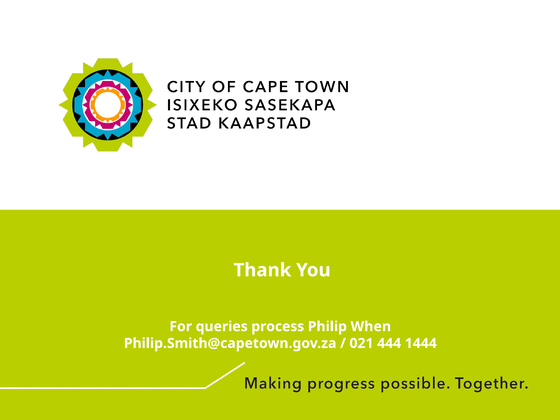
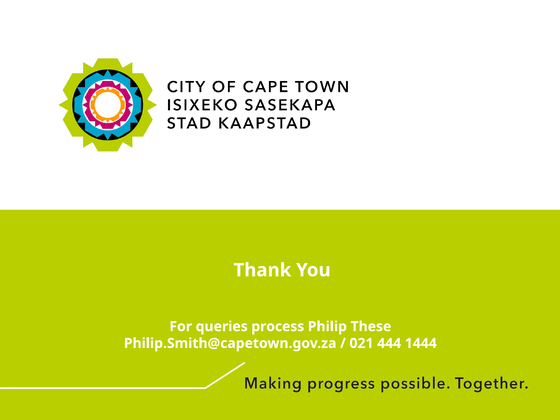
When: When -> These
